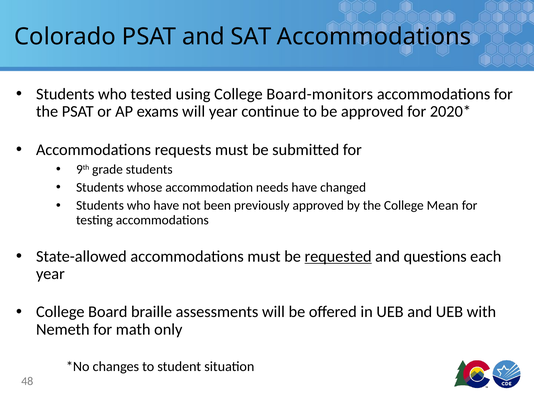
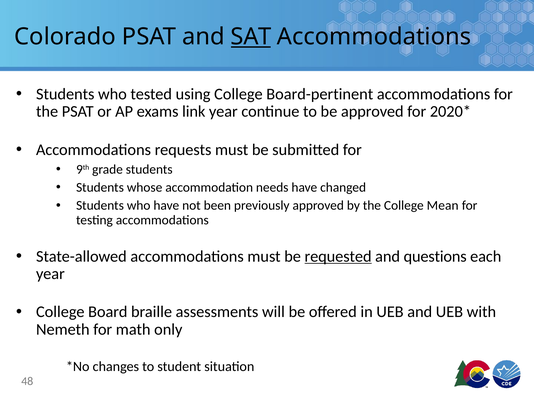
SAT underline: none -> present
Board-monitors: Board-monitors -> Board-pertinent
exams will: will -> link
